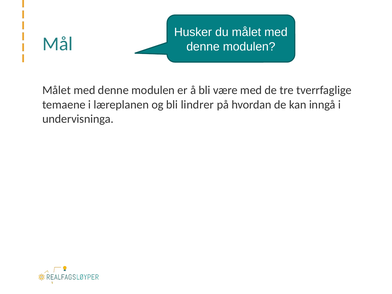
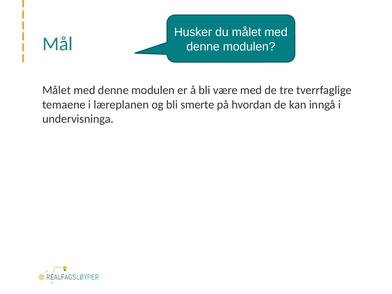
lindrer: lindrer -> smerte
